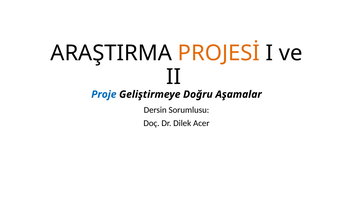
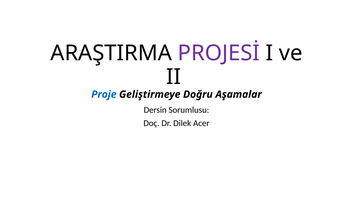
PROJESİ colour: orange -> purple
